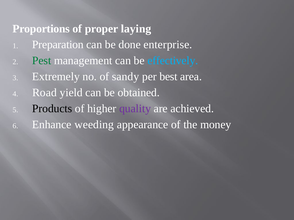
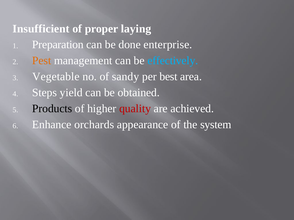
Proportions: Proportions -> Insufficient
Pest colour: green -> orange
Extremely: Extremely -> Vegetable
Road: Road -> Steps
quality colour: purple -> red
weeding: weeding -> orchards
money: money -> system
